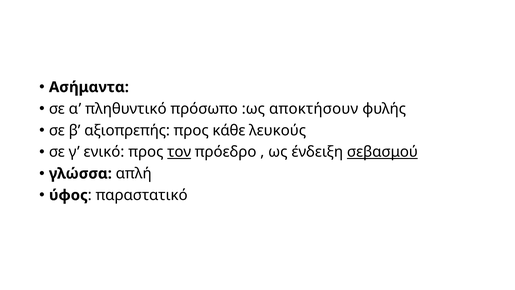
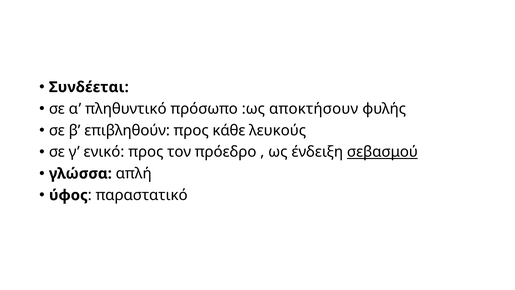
Ασήμαντα: Ασήμαντα -> Συνδέεται
αξιοπρεπής: αξιοπρεπής -> επιβληθούν
τον underline: present -> none
